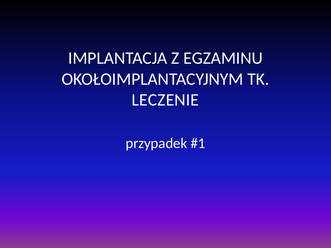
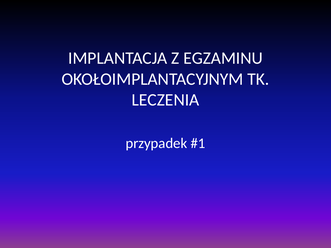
LECZENIE: LECZENIE -> LECZENIA
